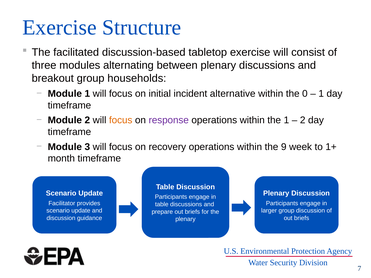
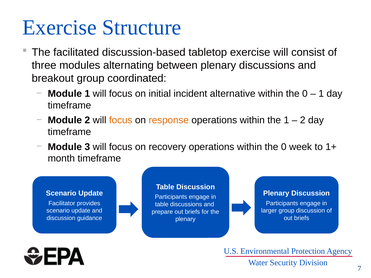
households: households -> coordinated
response colour: purple -> orange
operations within the 9: 9 -> 0
